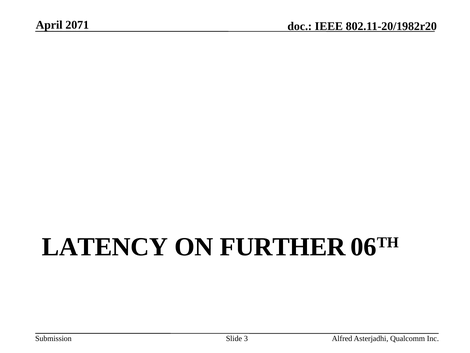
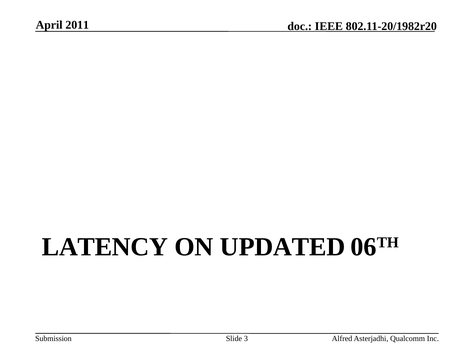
2071: 2071 -> 2011
FURTHER: FURTHER -> UPDATED
